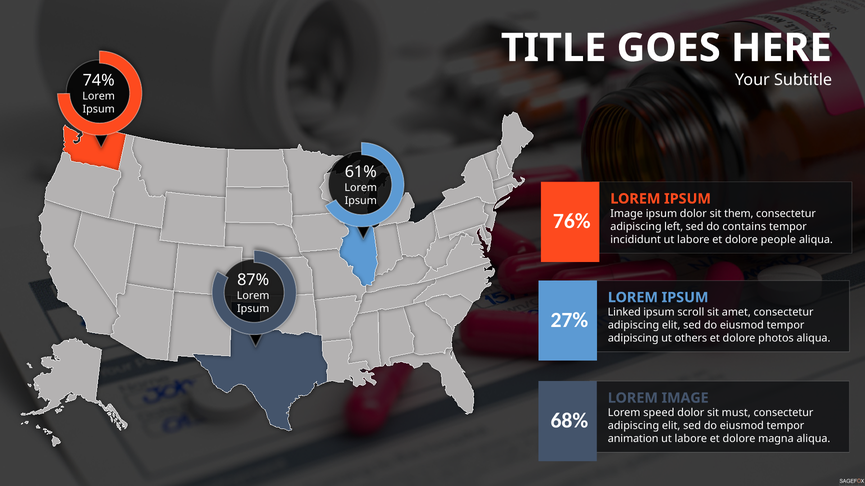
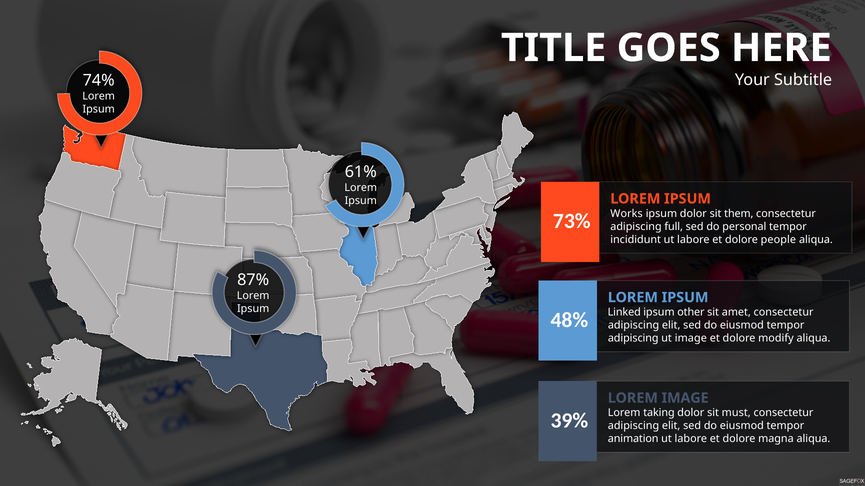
Image at (627, 214): Image -> Works
76%: 76% -> 73%
left: left -> full
contains: contains -> personal
scroll: scroll -> other
27%: 27% -> 48%
ut others: others -> image
photos: photos -> modify
speed: speed -> taking
68%: 68% -> 39%
